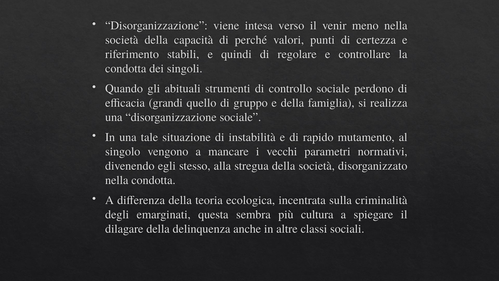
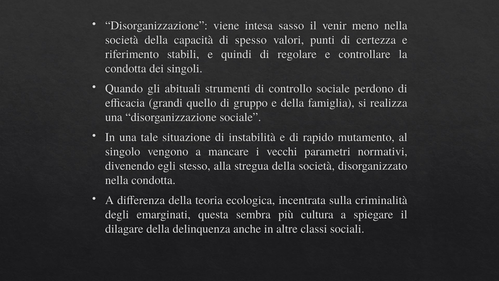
verso: verso -> sasso
perché: perché -> spesso
